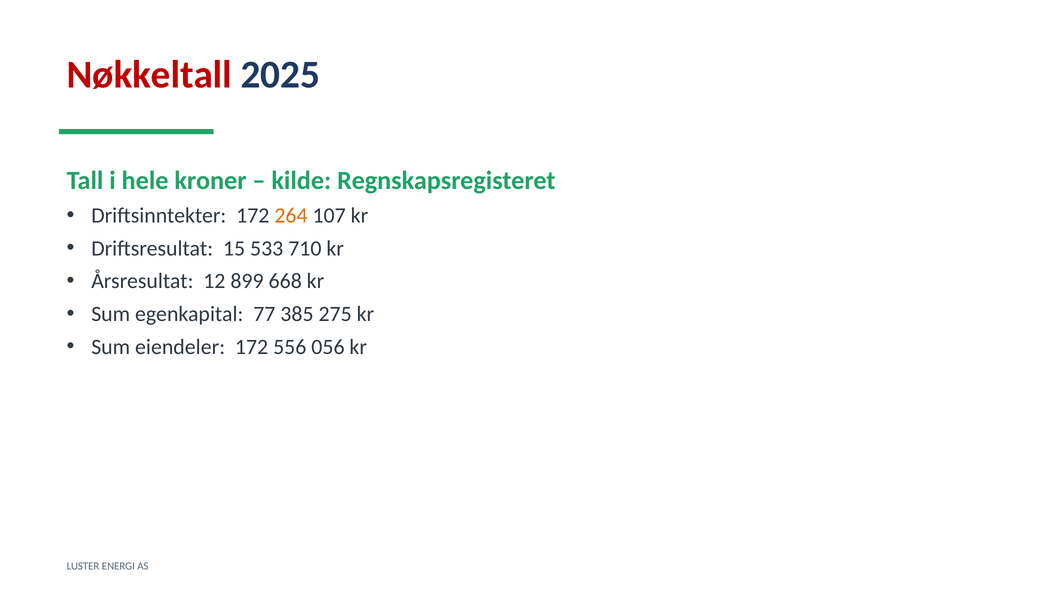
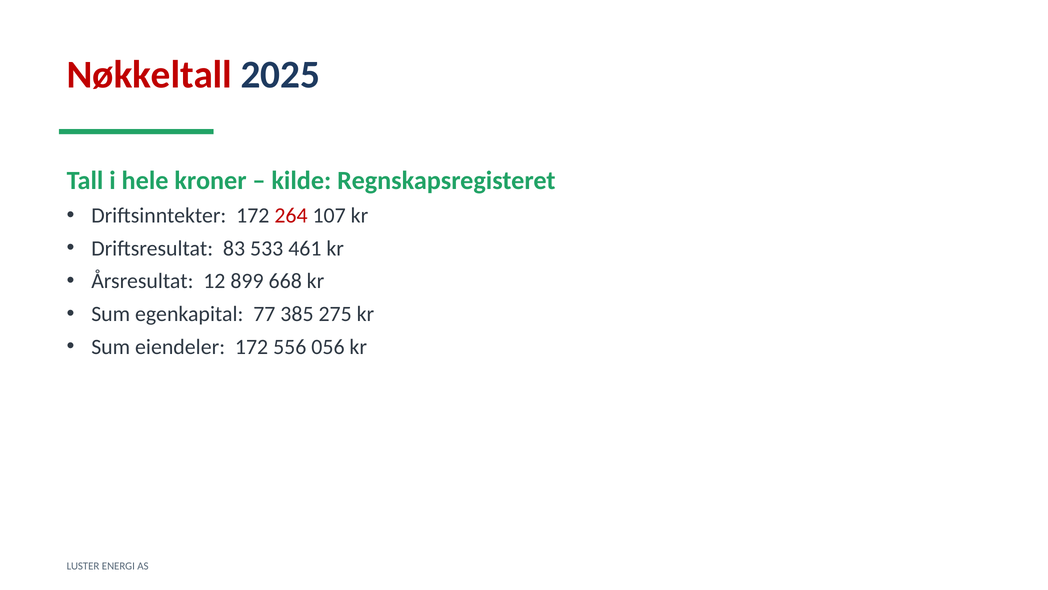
264 colour: orange -> red
15: 15 -> 83
710: 710 -> 461
